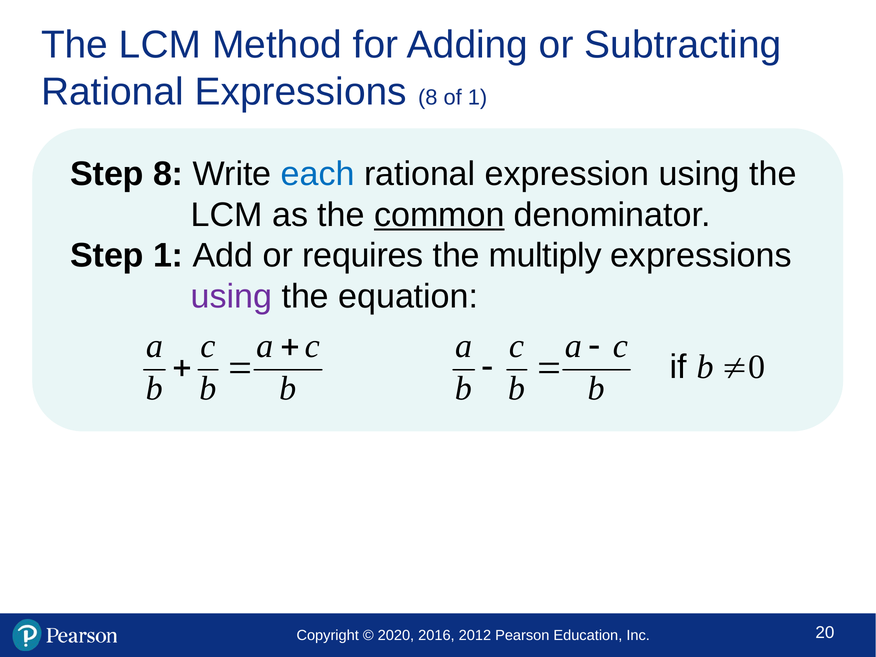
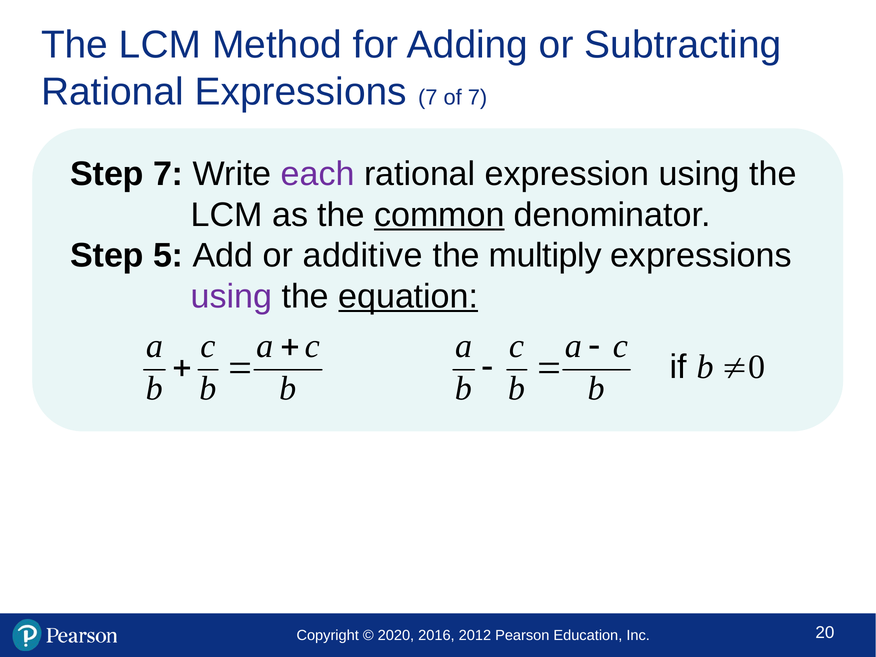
Expressions 8: 8 -> 7
of 1: 1 -> 7
Step 8: 8 -> 7
each colour: blue -> purple
Step 1: 1 -> 5
requires: requires -> additive
equation underline: none -> present
